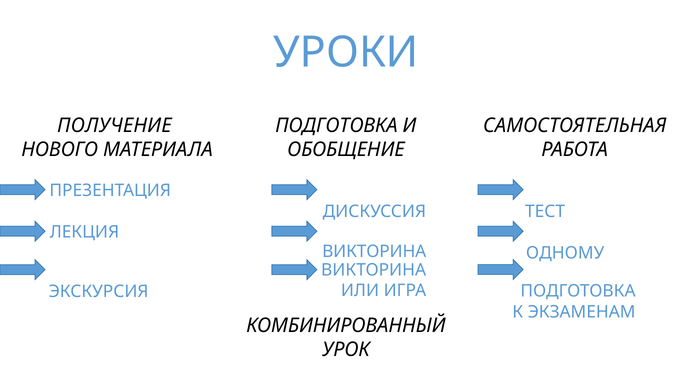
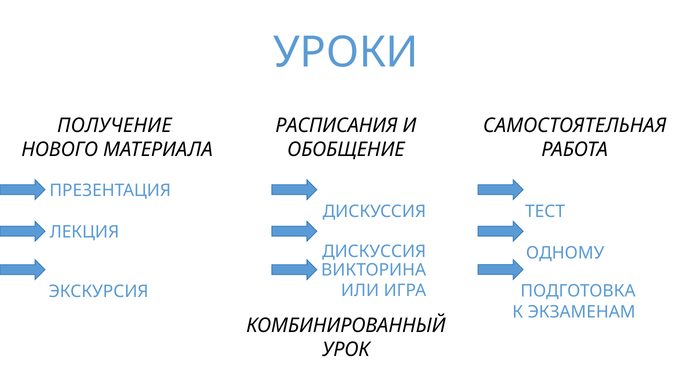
ПОДГОТОВКА at (337, 126): ПОДГОТОВКА -> РАСПИСАНИЯ
ВИКТОРИНА at (374, 252): ВИКТОРИНА -> ДИСКУССИЯ
